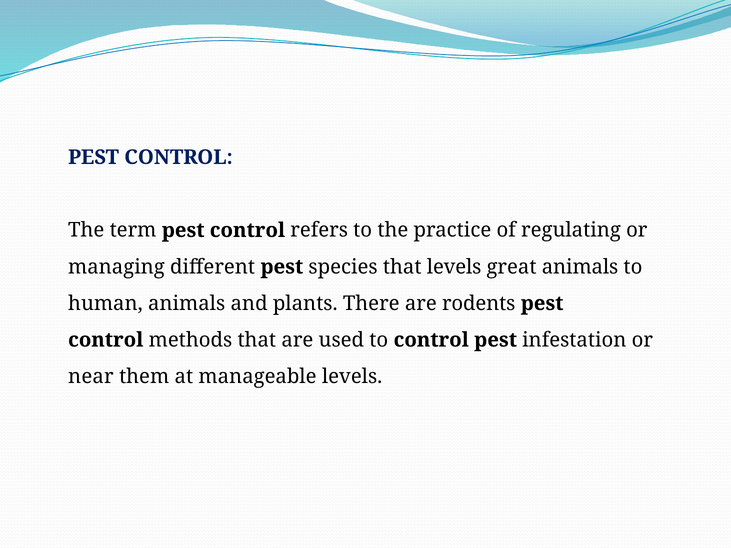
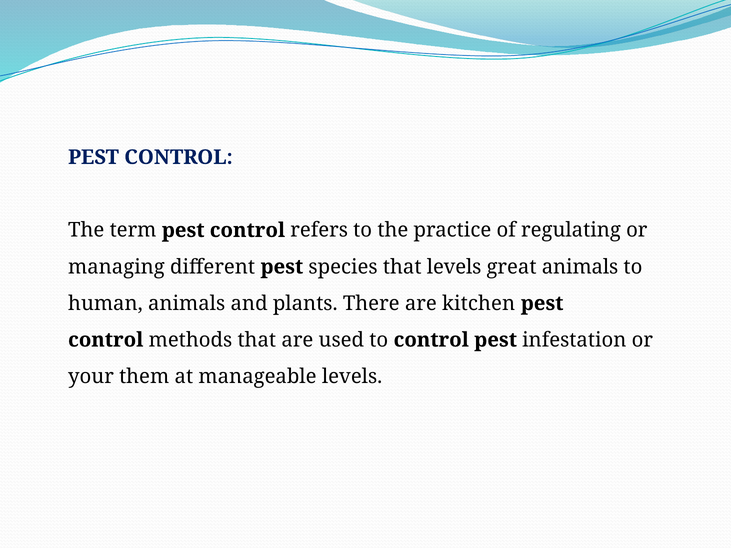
rodents: rodents -> kitchen
near: near -> your
